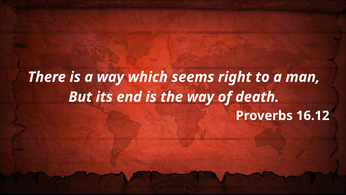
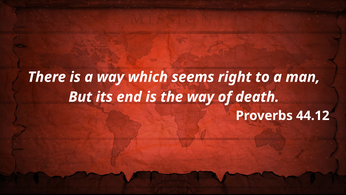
16.12: 16.12 -> 44.12
